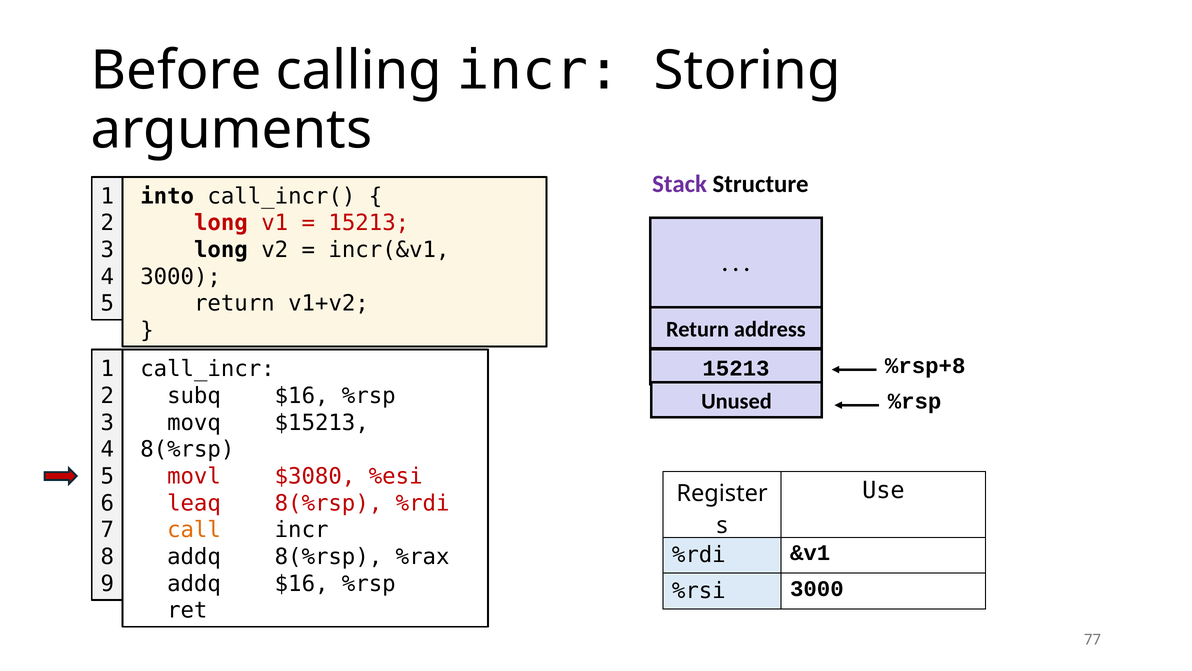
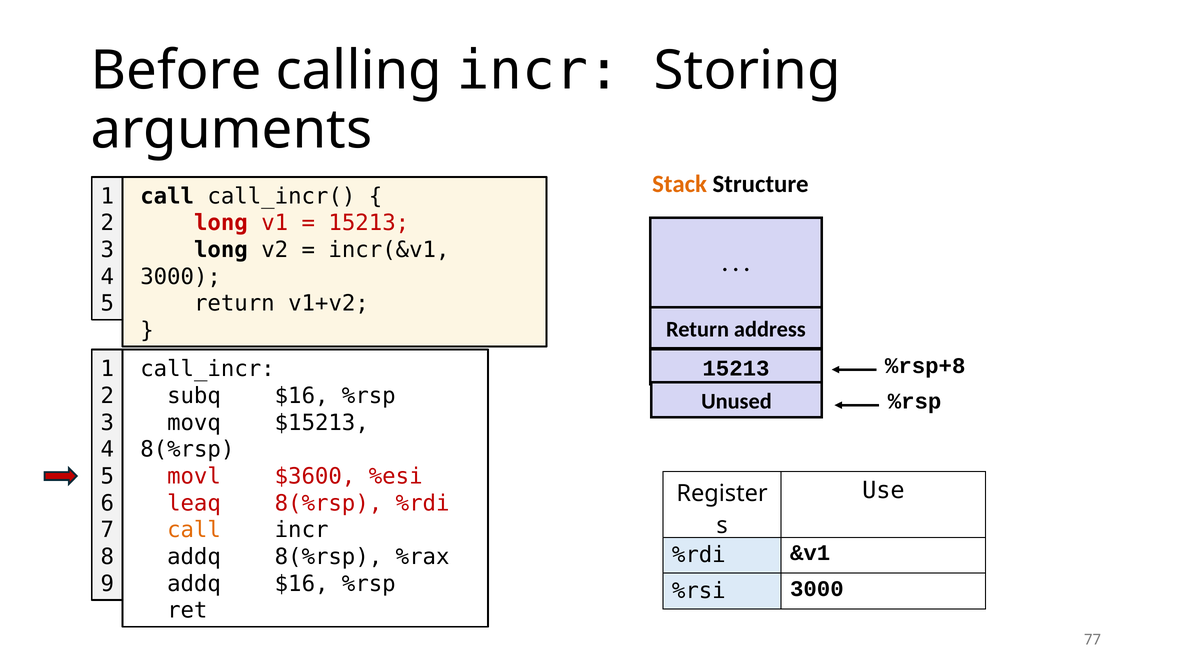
Stack colour: purple -> orange
into at (167, 196): into -> call
$3080: $3080 -> $3600
